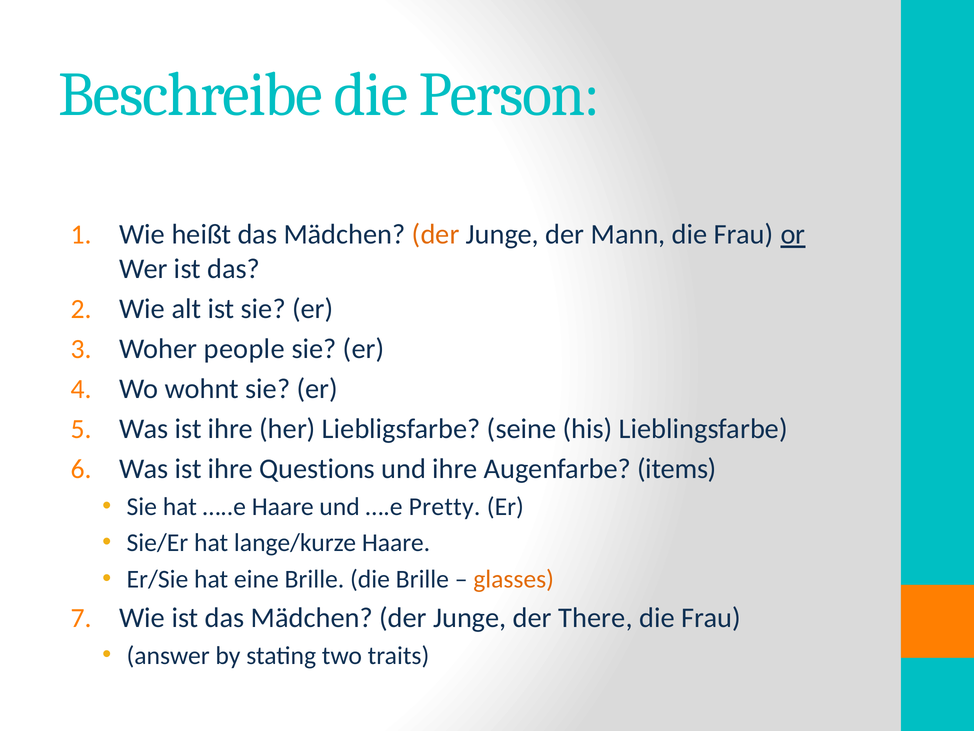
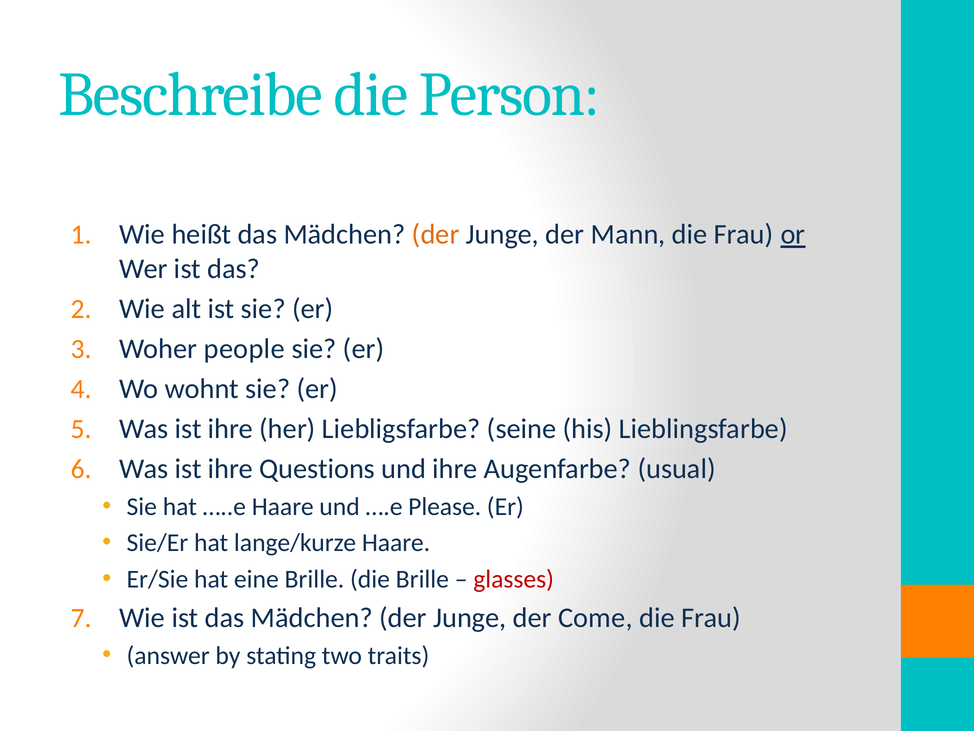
items: items -> usual
Pretty: Pretty -> Please
glasses colour: orange -> red
There: There -> Come
